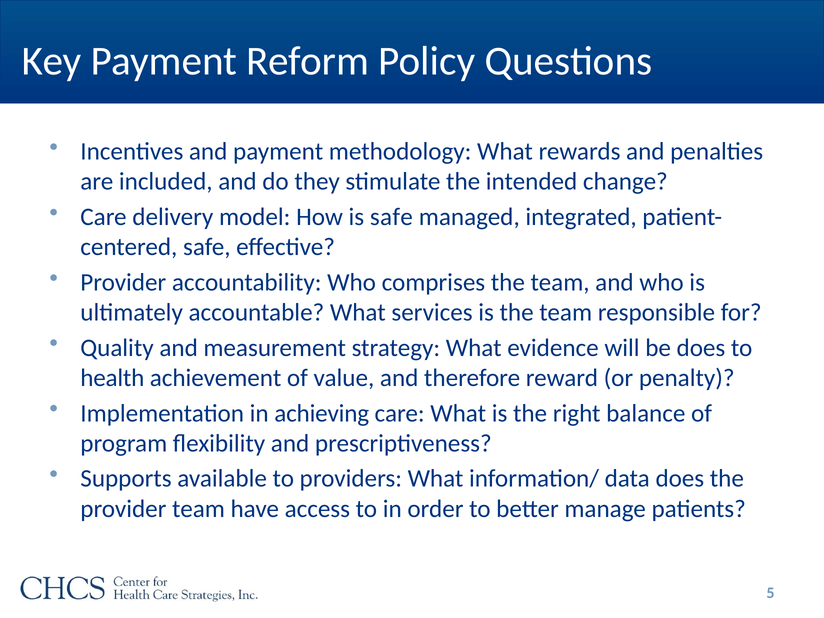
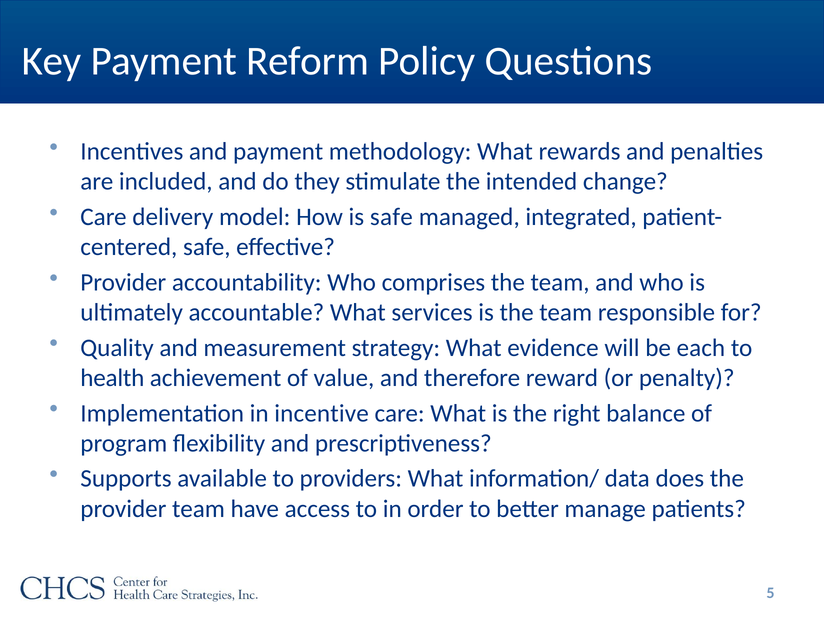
be does: does -> each
achieving: achieving -> incentive
